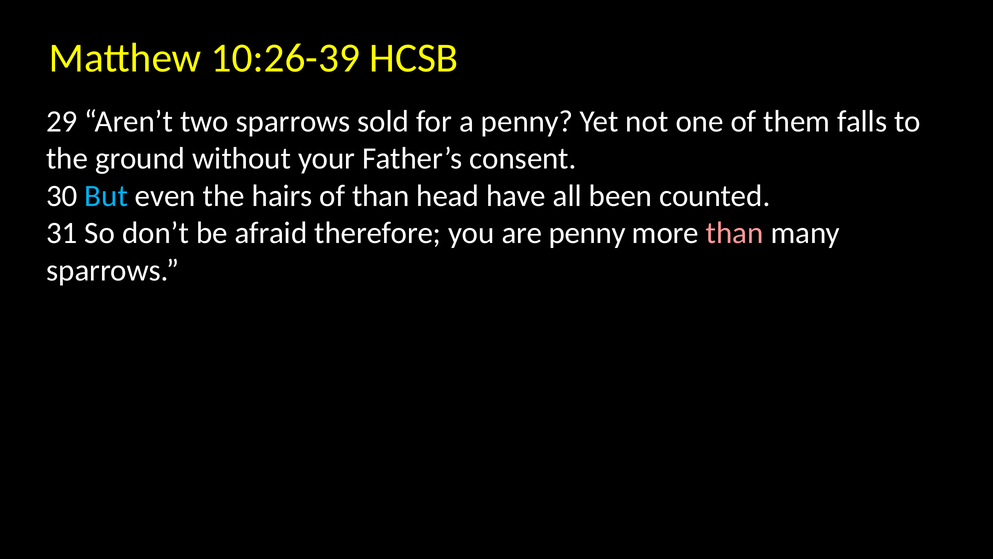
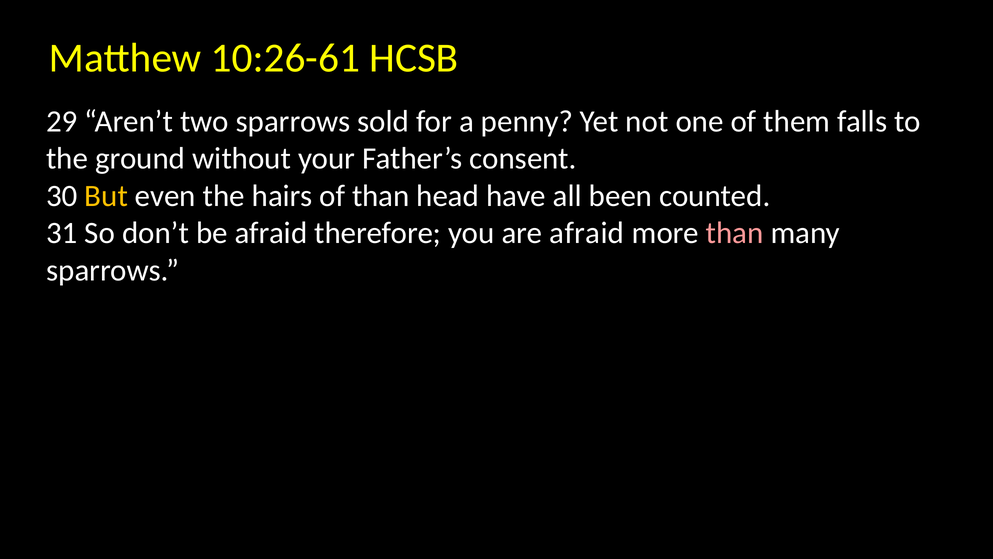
10:26-39: 10:26-39 -> 10:26-61
But colour: light blue -> yellow
are penny: penny -> afraid
